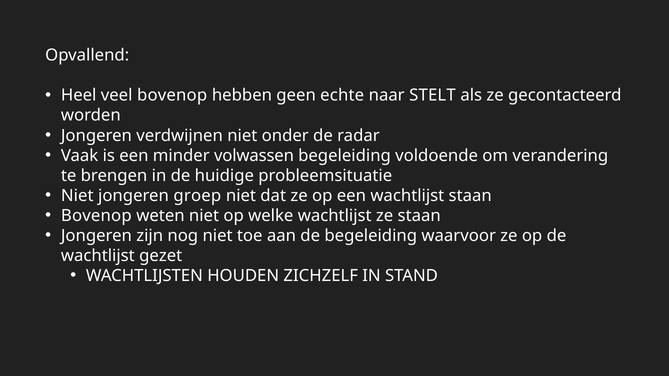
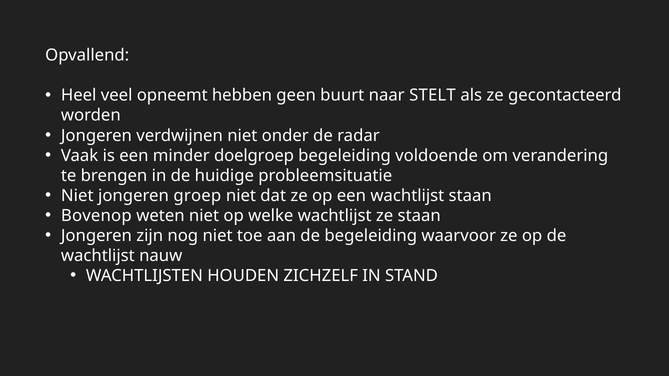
veel bovenop: bovenop -> opneemt
echte: echte -> buurt
volwassen: volwassen -> doelgroep
gezet: gezet -> nauw
